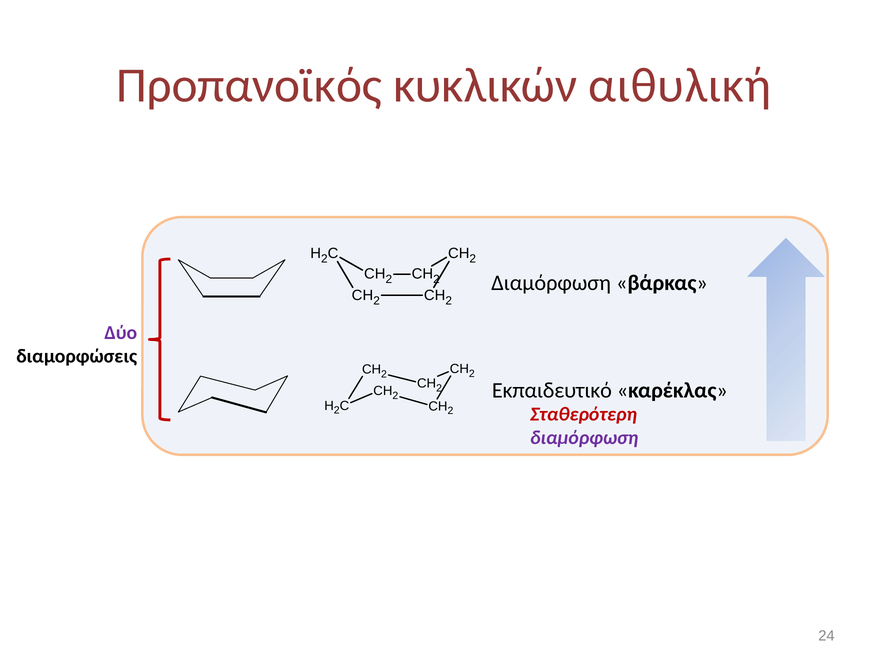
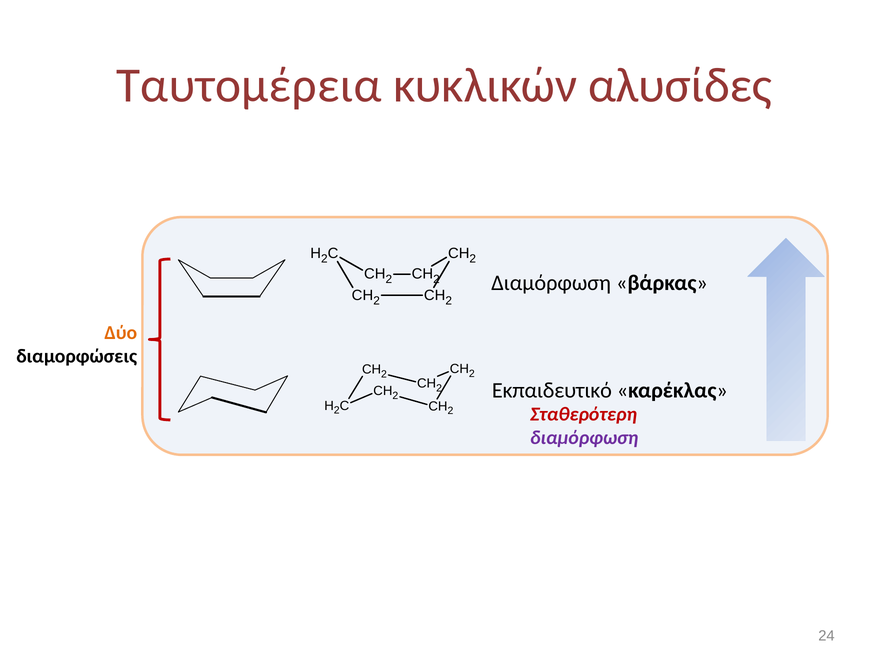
Προπανοϊκός: Προπανοϊκός -> Ταυτομέρεια
αιθυλική: αιθυλική -> αλυσίδες
Δύο colour: purple -> orange
